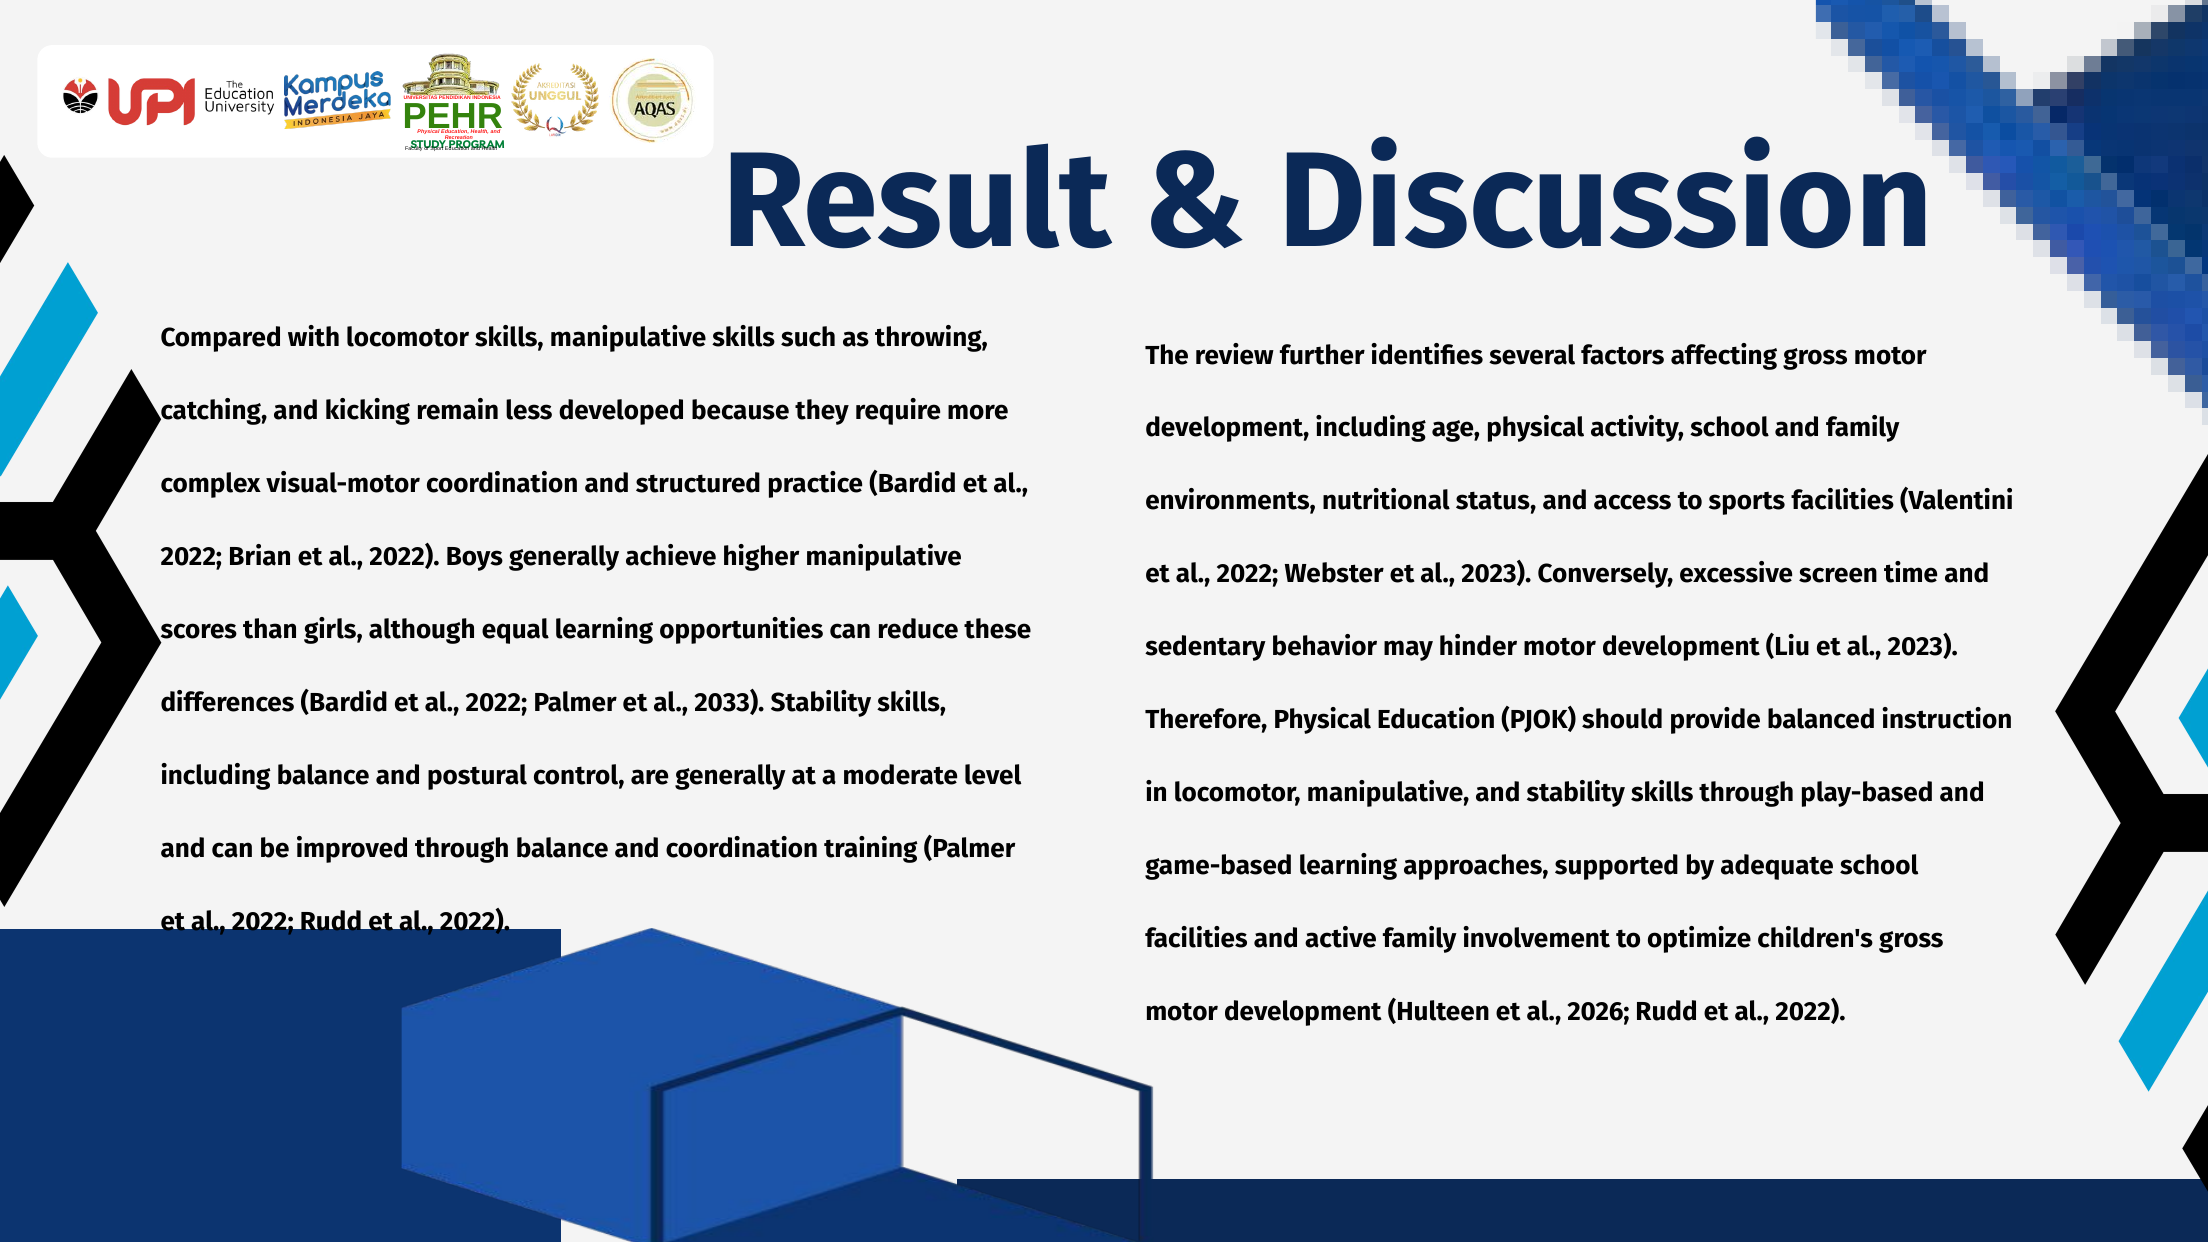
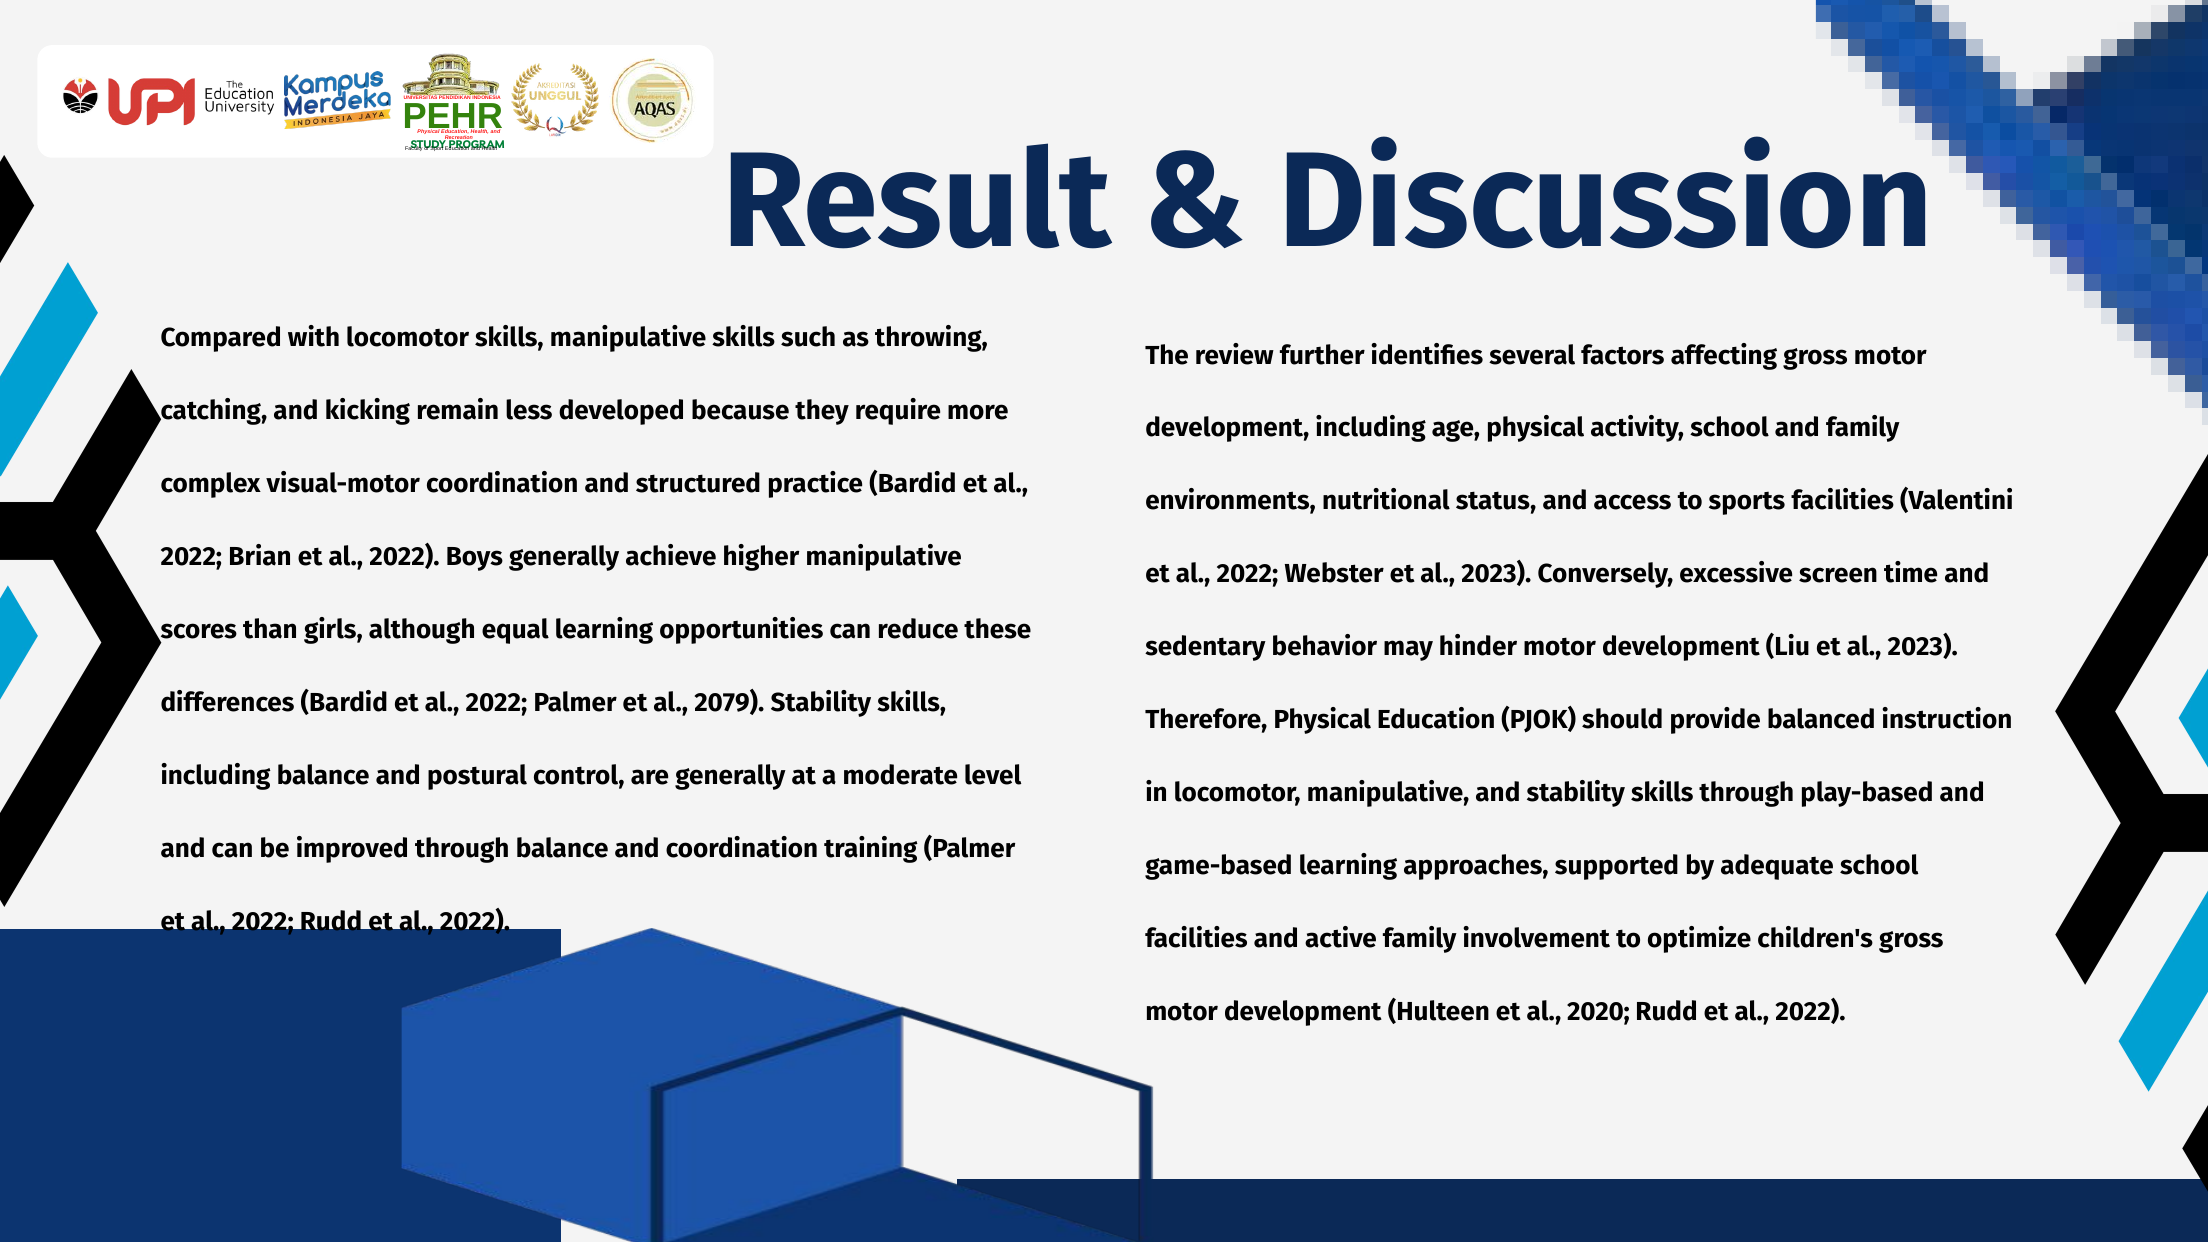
2033: 2033 -> 2079
2026: 2026 -> 2020
